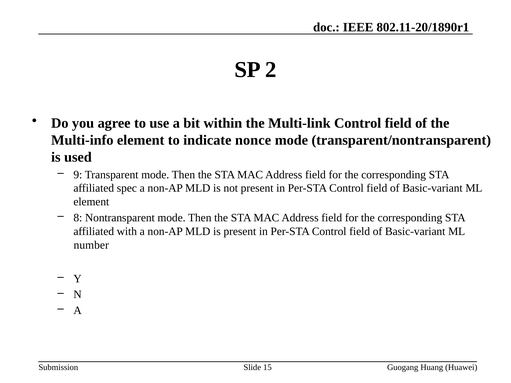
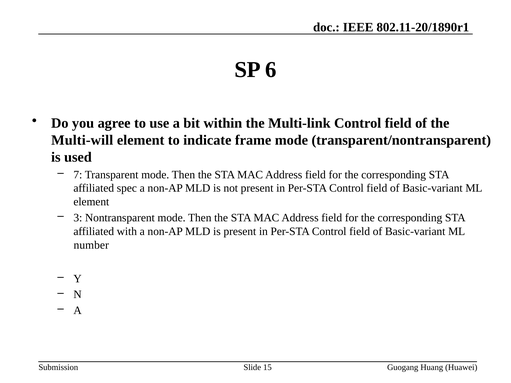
2: 2 -> 6
Multi-info: Multi-info -> Multi-will
nonce: nonce -> frame
9: 9 -> 7
8: 8 -> 3
